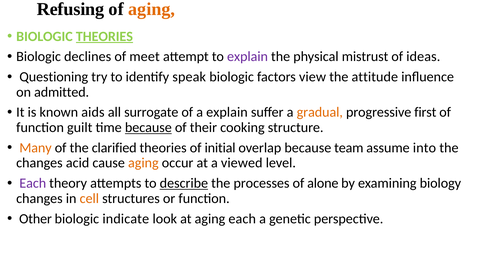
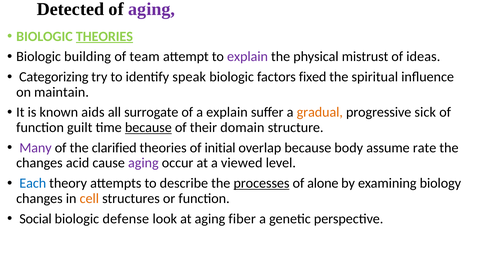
Refusing: Refusing -> Detected
aging at (152, 9) colour: orange -> purple
declines: declines -> building
meet: meet -> team
Questioning: Questioning -> Categorizing
view: view -> fixed
attitude: attitude -> spiritual
admitted: admitted -> maintain
first: first -> sick
cooking: cooking -> domain
Many colour: orange -> purple
team: team -> body
into: into -> rate
aging at (143, 163) colour: orange -> purple
Each at (33, 183) colour: purple -> blue
describe underline: present -> none
processes underline: none -> present
Other: Other -> Social
indicate: indicate -> defense
aging each: each -> fiber
